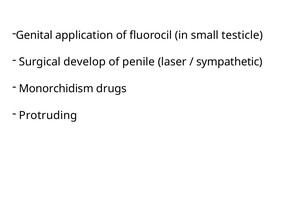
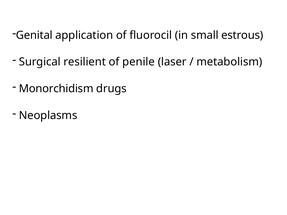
testicle: testicle -> estrous
develop: develop -> resilient
sympathetic: sympathetic -> metabolism
Protruding: Protruding -> Neoplasms
